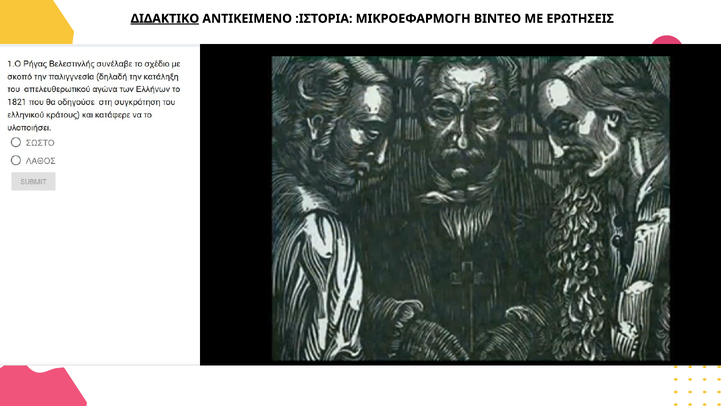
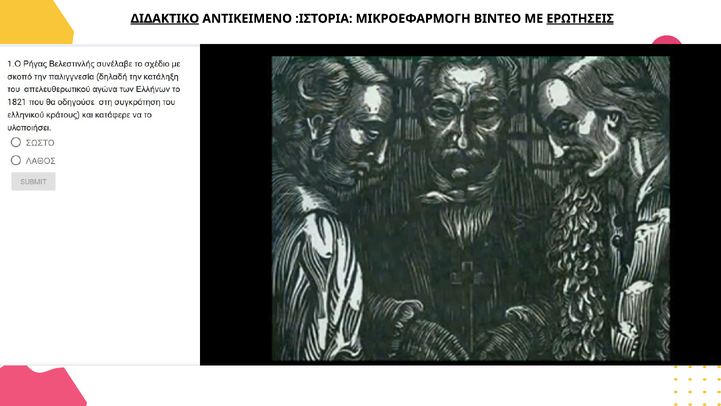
ΕΡΩΤΗΣΕΙΣ underline: none -> present
